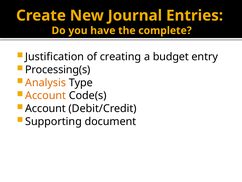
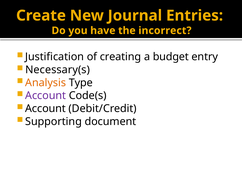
complete: complete -> incorrect
Processing(s: Processing(s -> Necessary(s
Account at (46, 95) colour: orange -> purple
